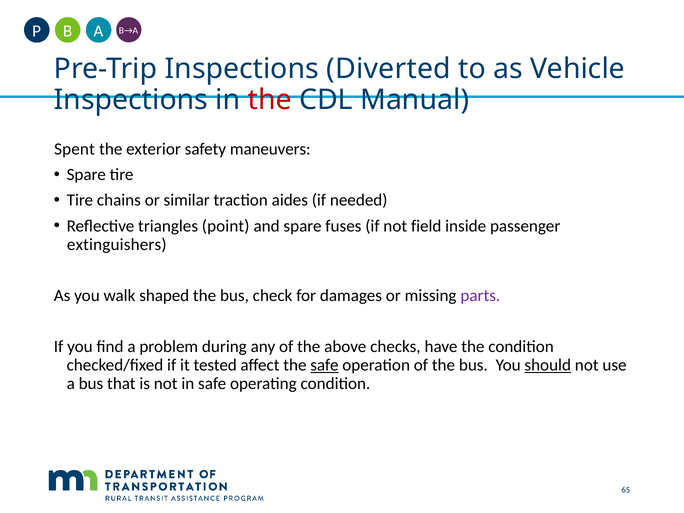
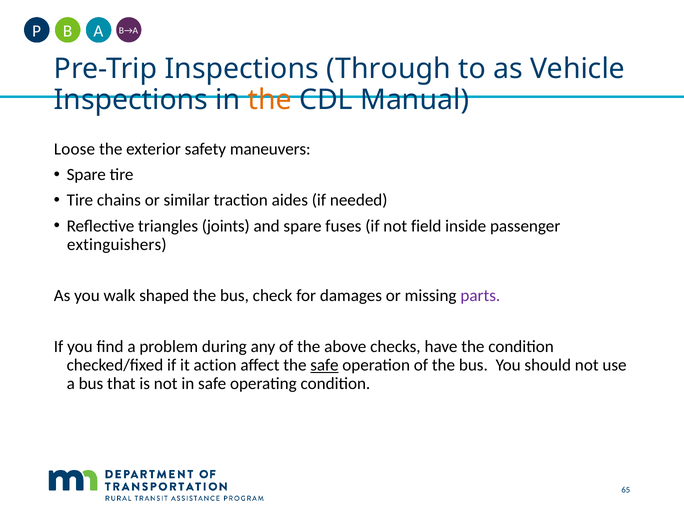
Diverted: Diverted -> Through
the at (270, 100) colour: red -> orange
Spent: Spent -> Loose
point: point -> joints
tested: tested -> action
should underline: present -> none
